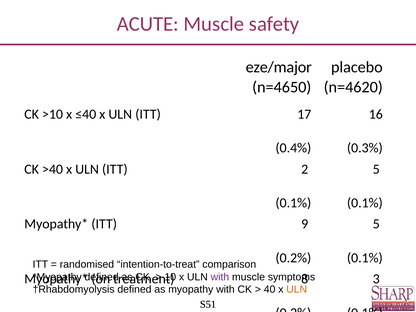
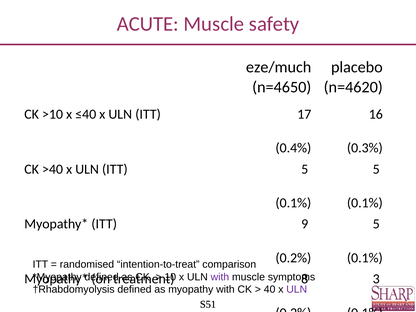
eze/major: eze/major -> eze/much
ITT 2: 2 -> 5
ULN at (297, 289) colour: orange -> purple
